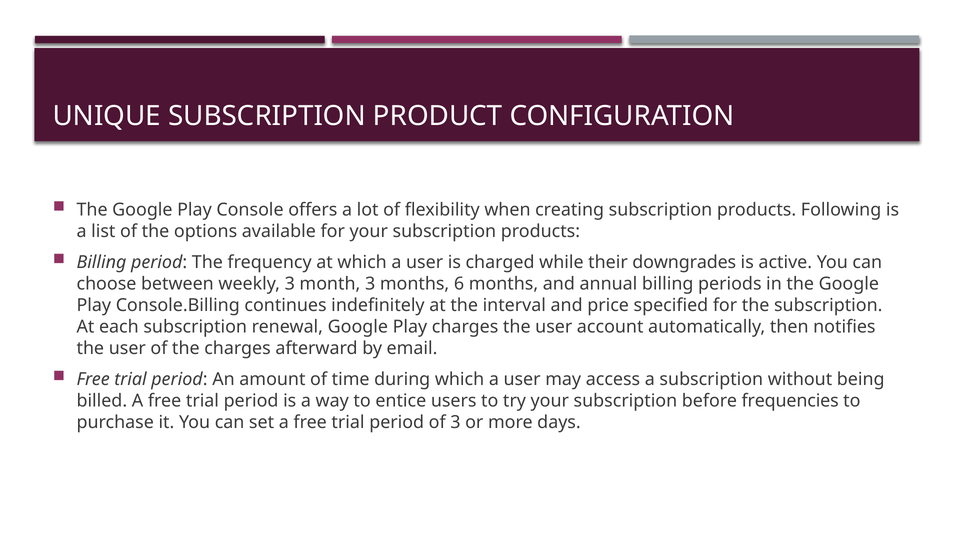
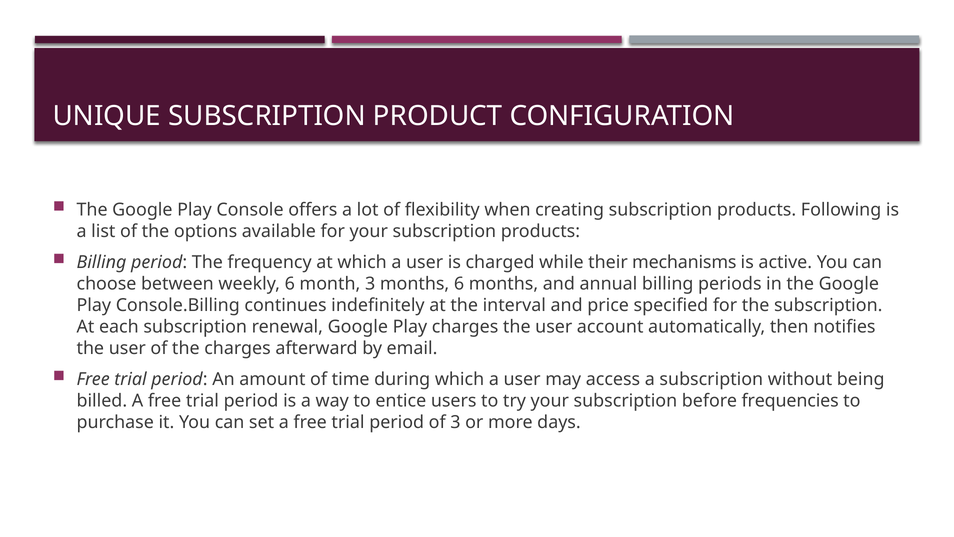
downgrades: downgrades -> mechanisms
weekly 3: 3 -> 6
